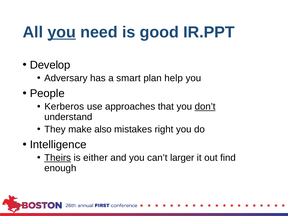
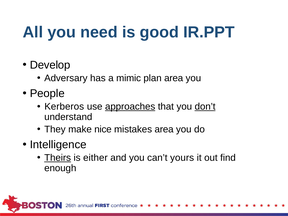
you at (62, 32) underline: present -> none
smart: smart -> mimic
plan help: help -> area
approaches underline: none -> present
also: also -> nice
mistakes right: right -> area
larger: larger -> yours
